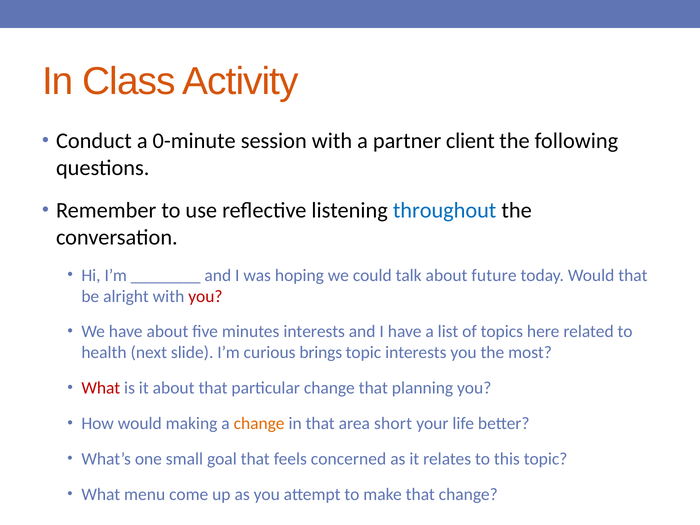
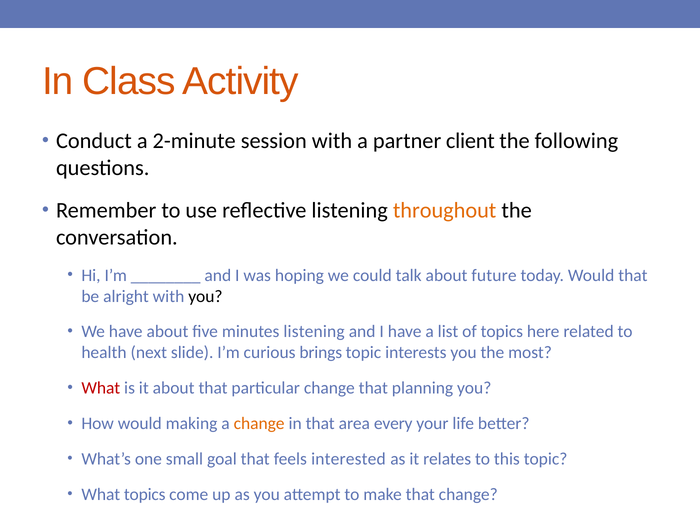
0-minute: 0-minute -> 2-minute
throughout colour: blue -> orange
you at (205, 296) colour: red -> black
minutes interests: interests -> listening
short: short -> every
concerned: concerned -> interested
What menu: menu -> topics
